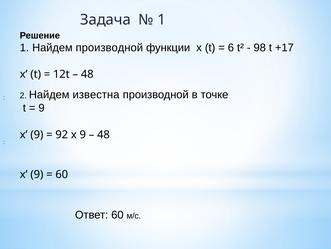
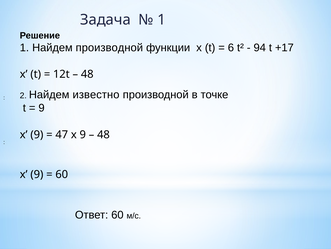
98: 98 -> 94
известна: известна -> известно
92: 92 -> 47
